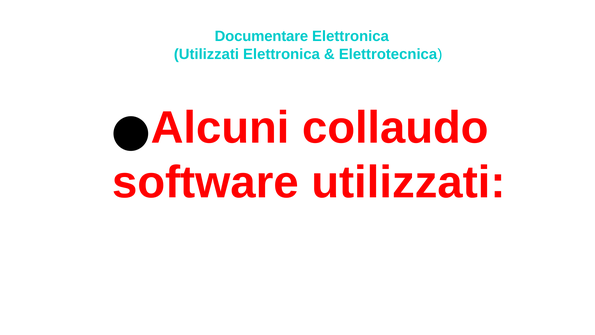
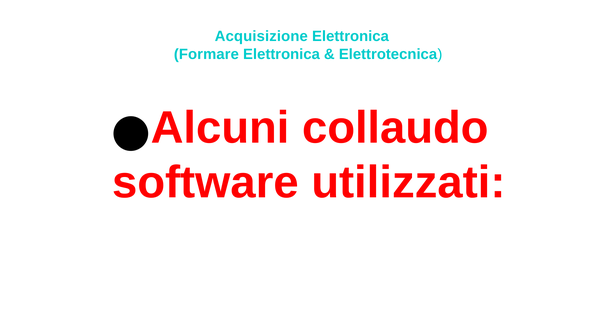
Documentare: Documentare -> Acquisizione
Utilizzati at (206, 54): Utilizzati -> Formare
